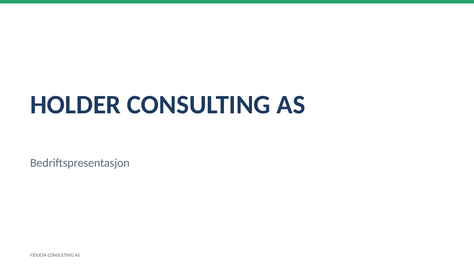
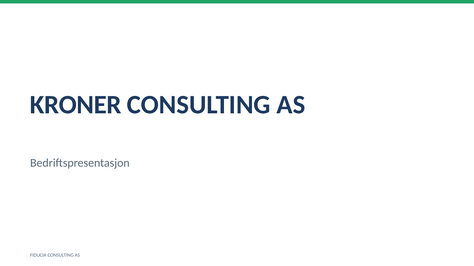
HOLDER: HOLDER -> KRONER
